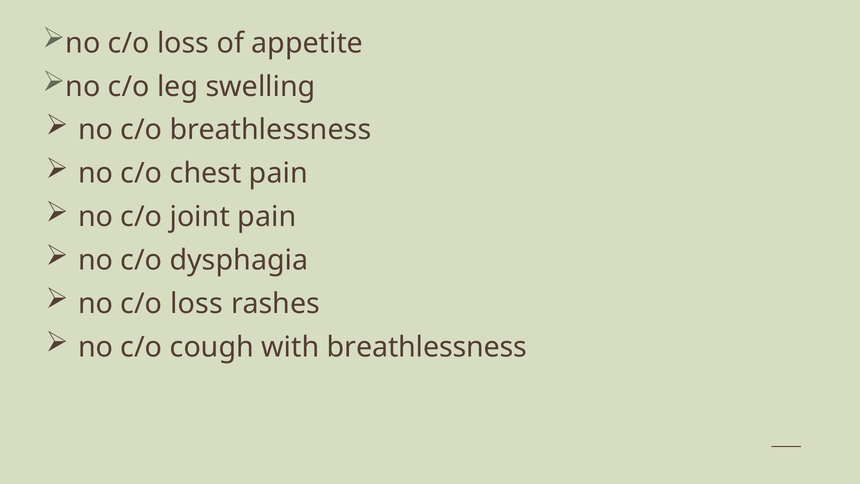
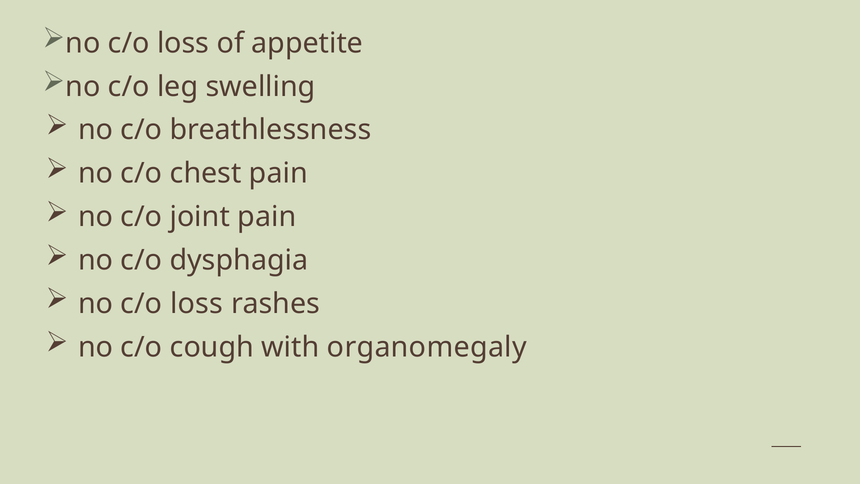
with breathlessness: breathlessness -> organomegaly
